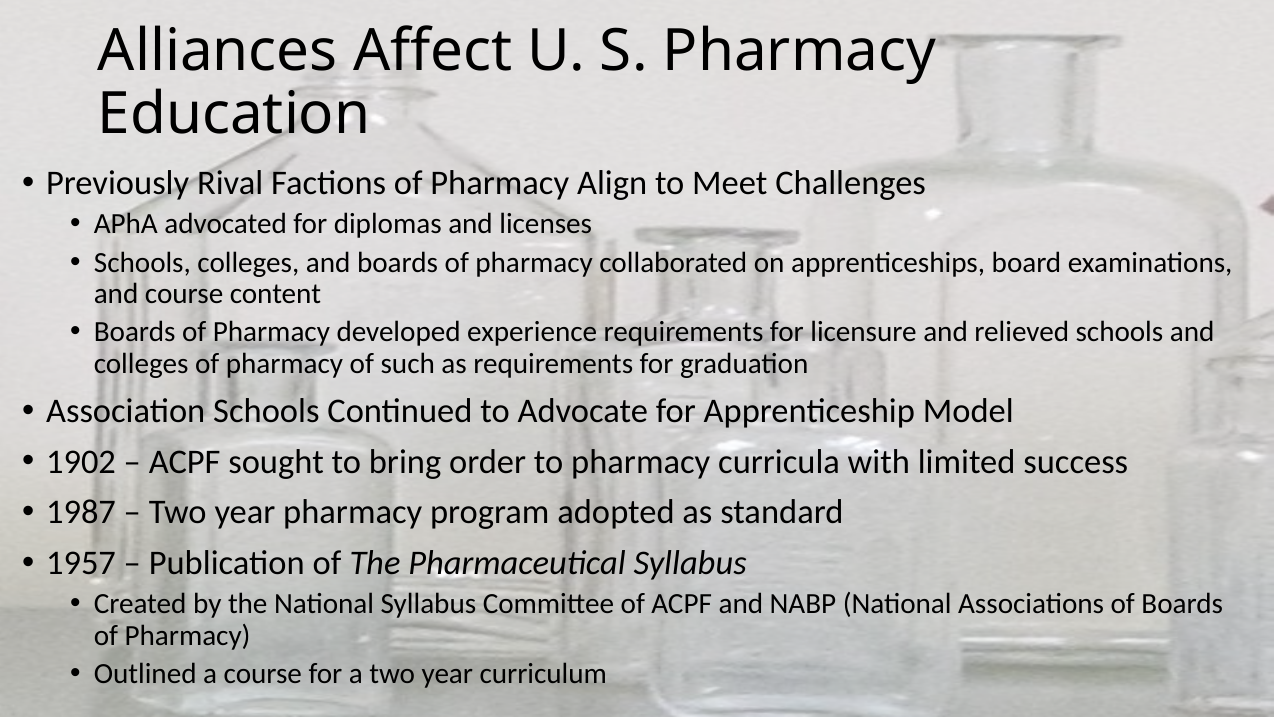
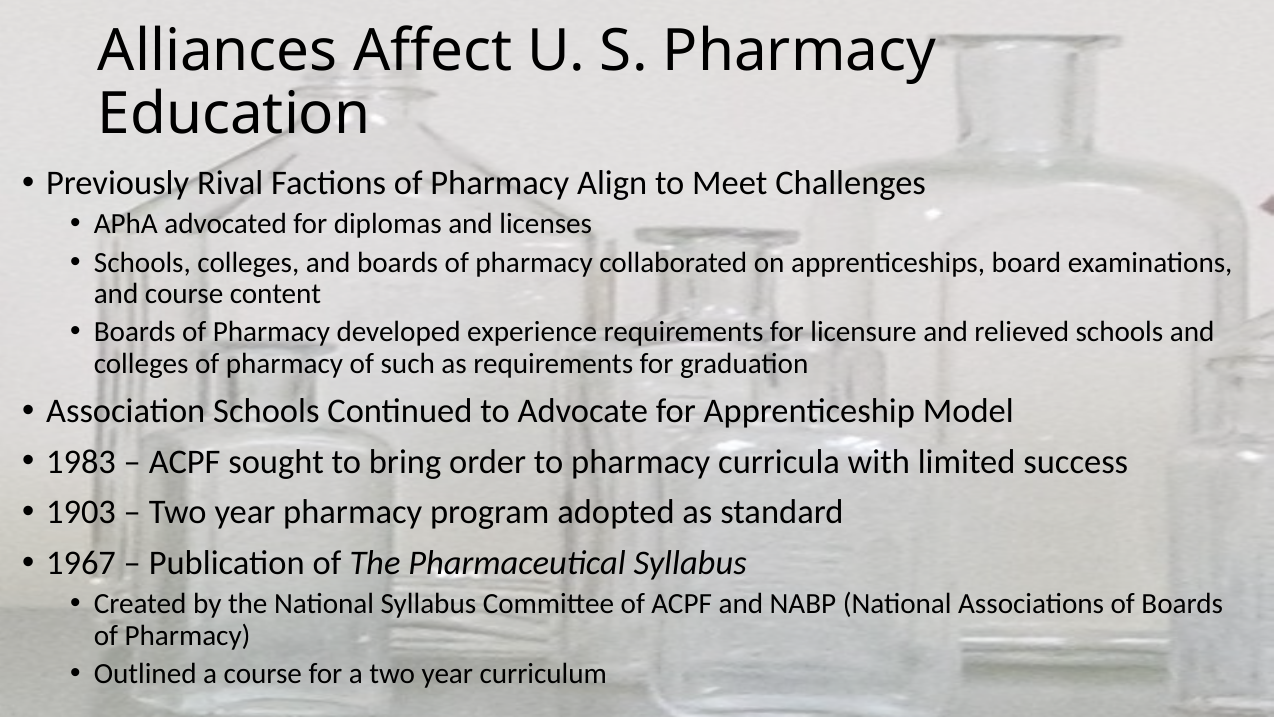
1902: 1902 -> 1983
1987: 1987 -> 1903
1957: 1957 -> 1967
